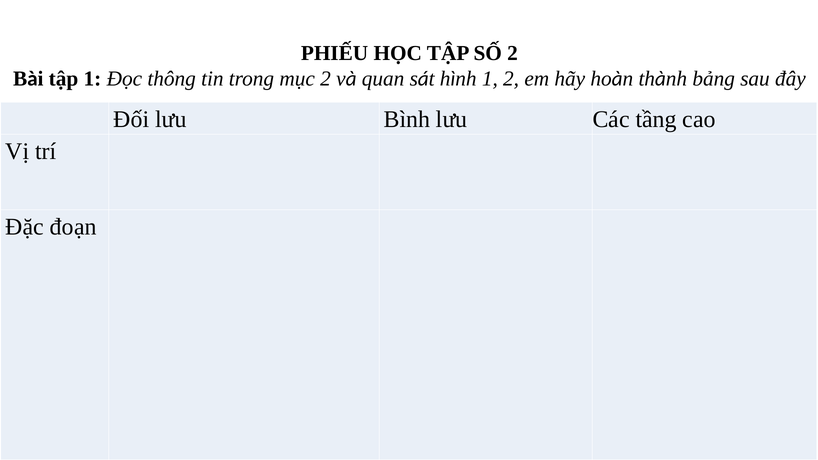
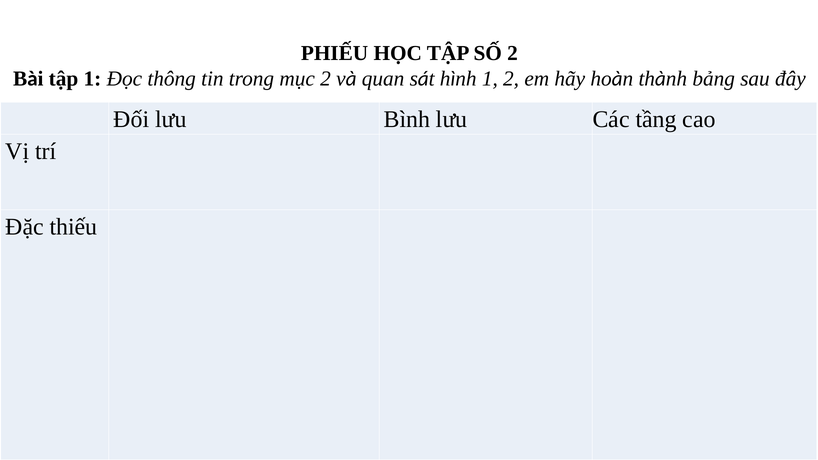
đoạn: đoạn -> thiếu
